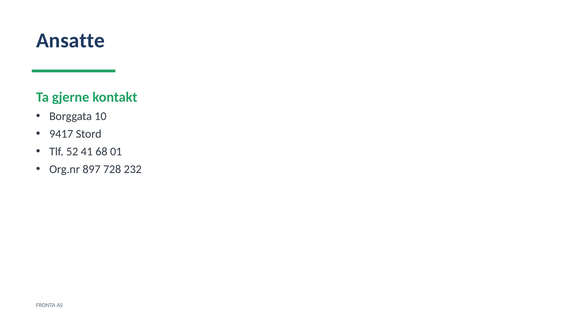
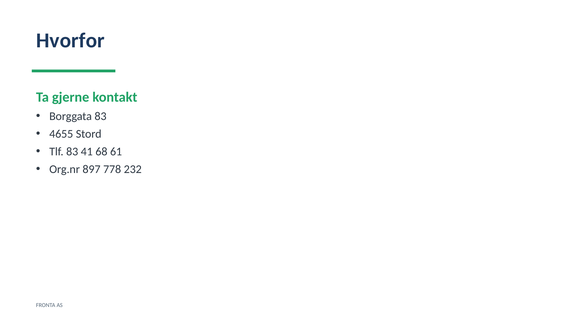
Ansatte: Ansatte -> Hvorfor
Borggata 10: 10 -> 83
9417: 9417 -> 4655
Tlf 52: 52 -> 83
01: 01 -> 61
728: 728 -> 778
